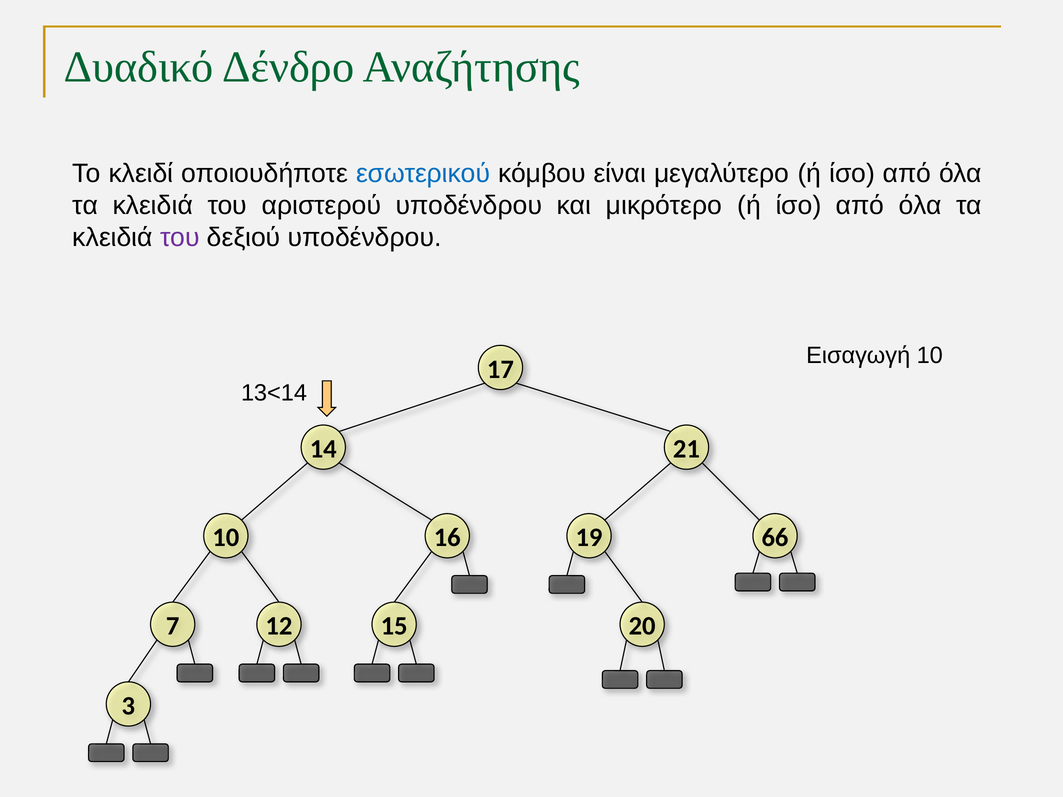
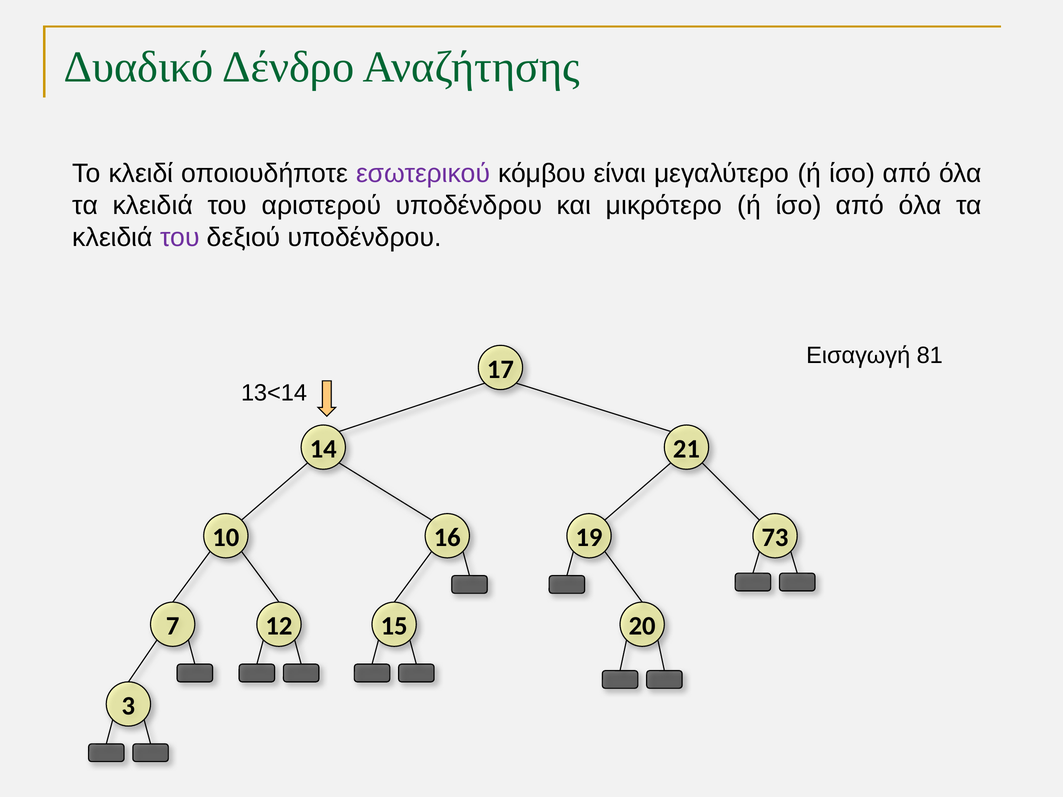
εσωτερικού colour: blue -> purple
Εισαγωγή 10: 10 -> 81
66: 66 -> 73
